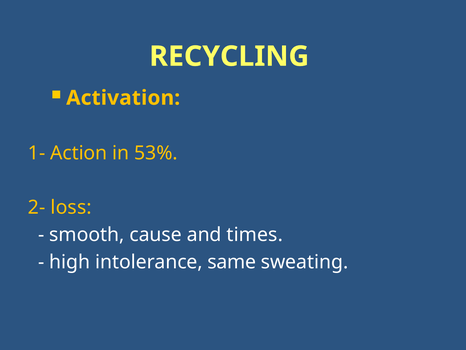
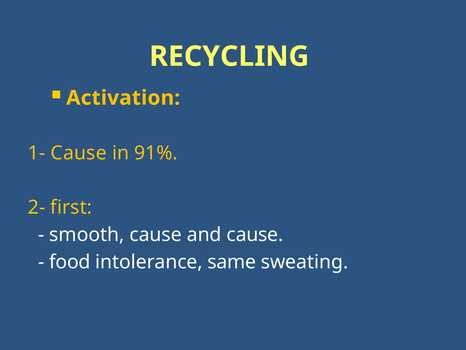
1- Action: Action -> Cause
53%: 53% -> 91%
loss: loss -> first
and times: times -> cause
high: high -> food
